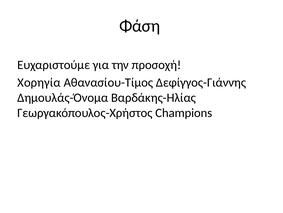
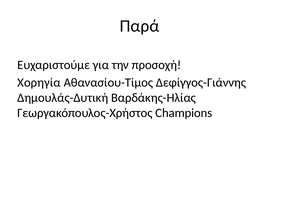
Φάση: Φάση -> Παρά
Δημουλάς-Όνομα: Δημουλάς-Όνομα -> Δημουλάς-Δυτική
